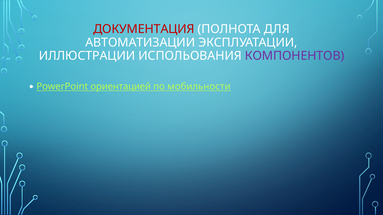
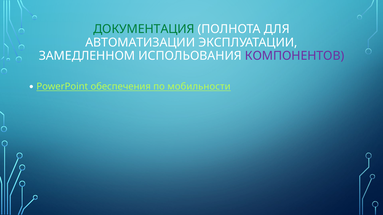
ДОКУМЕНТАЦИЯ colour: red -> green
ИЛЛЮСТРАЦИИ: ИЛЛЮСТРАЦИИ -> ЗАМЕДЛЕННОМ
ориентацией: ориентацией -> обеспечения
